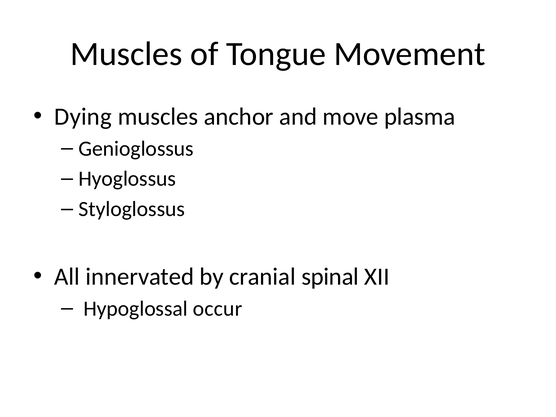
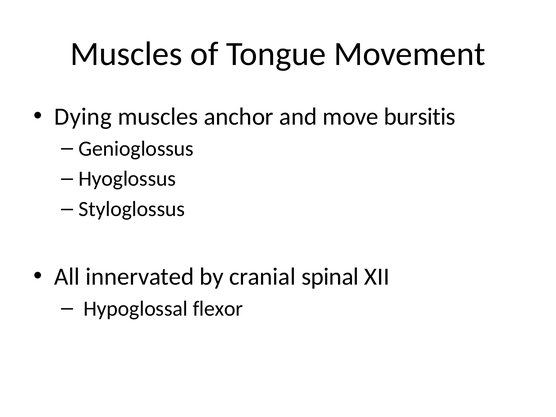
plasma: plasma -> bursitis
occur: occur -> flexor
